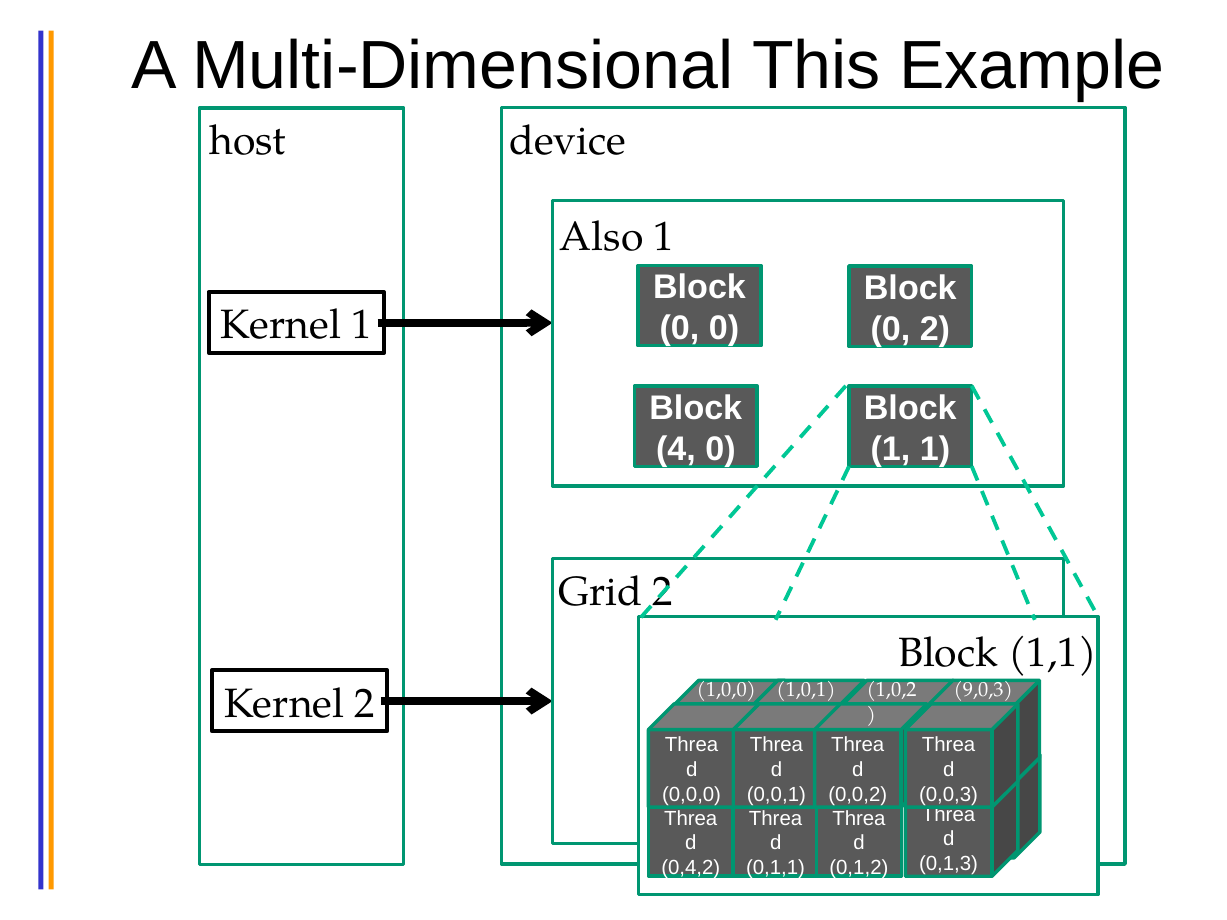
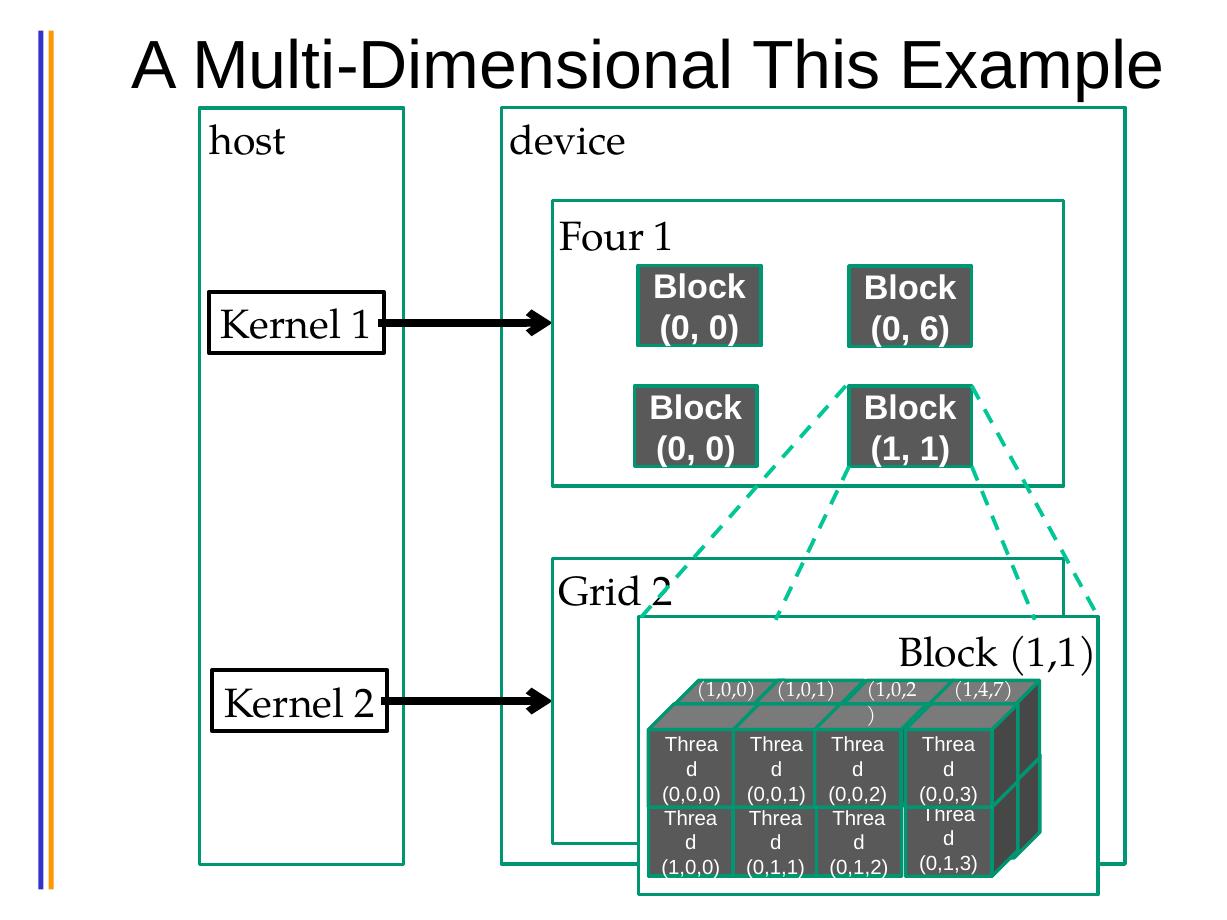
Also: Also -> Four
0 2: 2 -> 6
4 at (676, 449): 4 -> 0
9,0,3: 9,0,3 -> 1,4,7
0,4,2 at (691, 868): 0,4,2 -> 1,0,0
